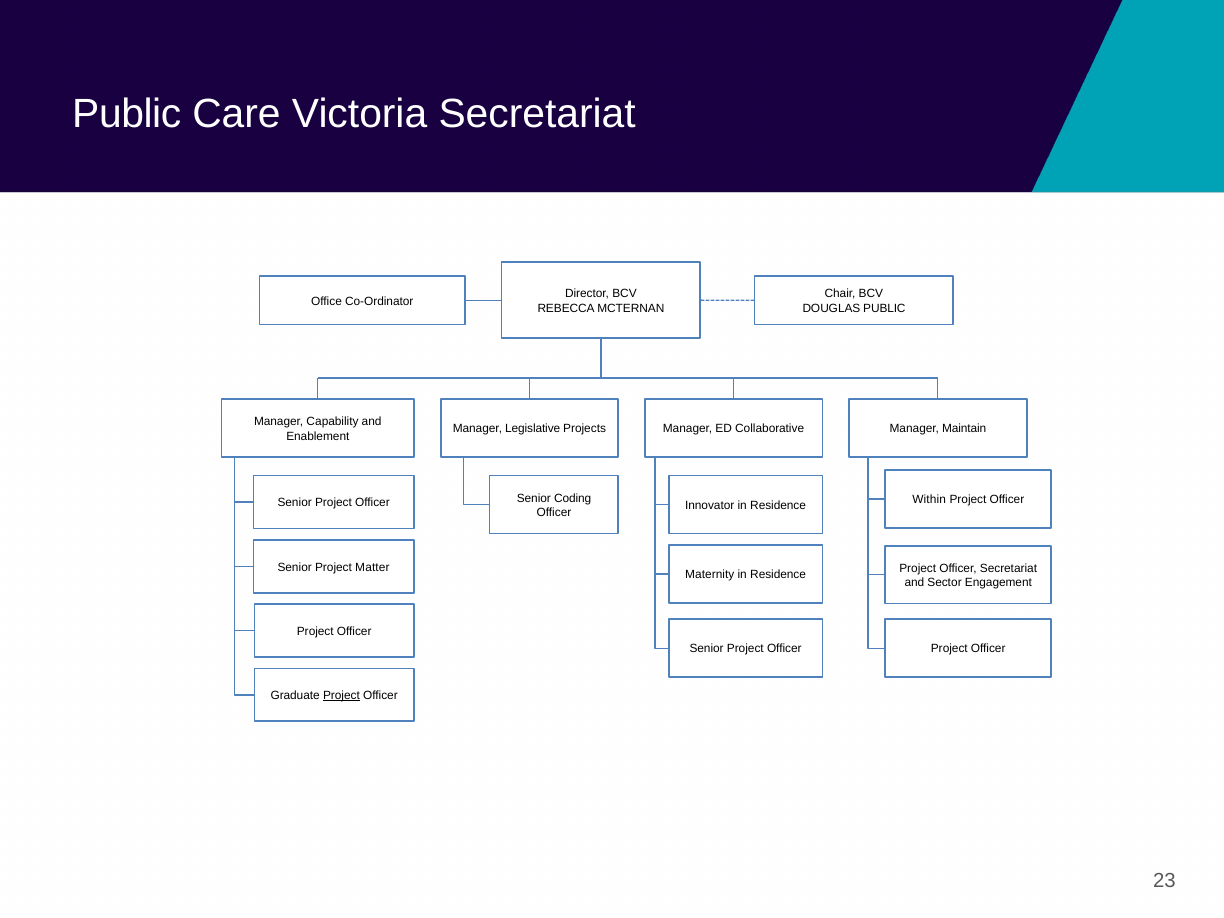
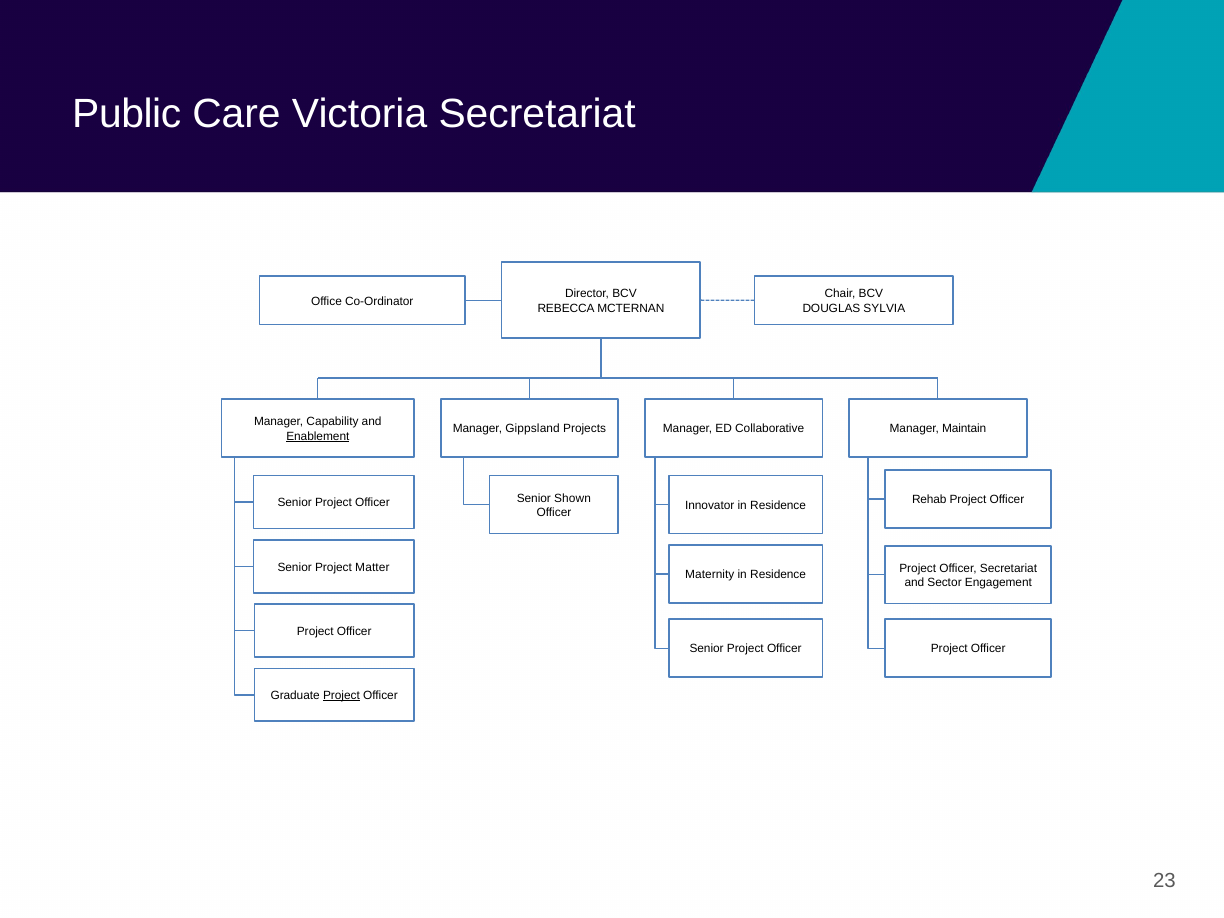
DOUGLAS PUBLIC: PUBLIC -> SYLVIA
Legislative: Legislative -> Gippsland
Enablement underline: none -> present
Coding: Coding -> Shown
Within: Within -> Rehab
